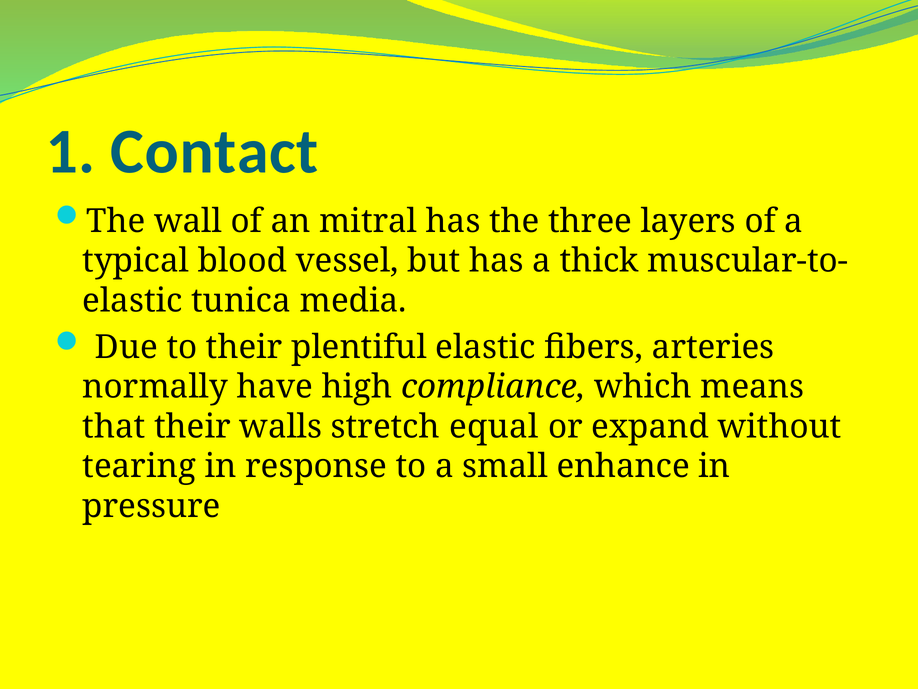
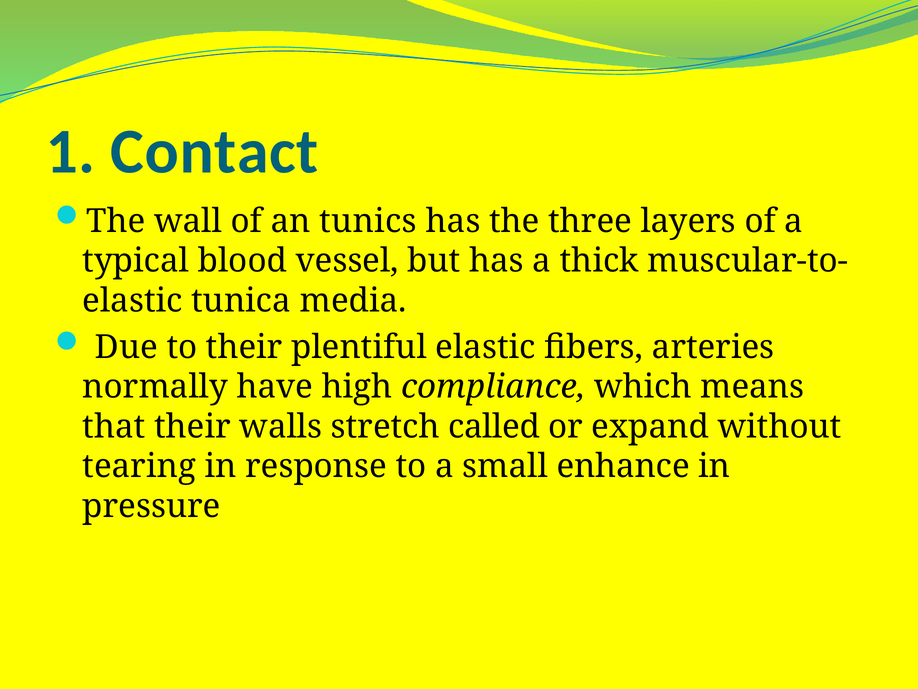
mitral: mitral -> tunics
equal: equal -> called
